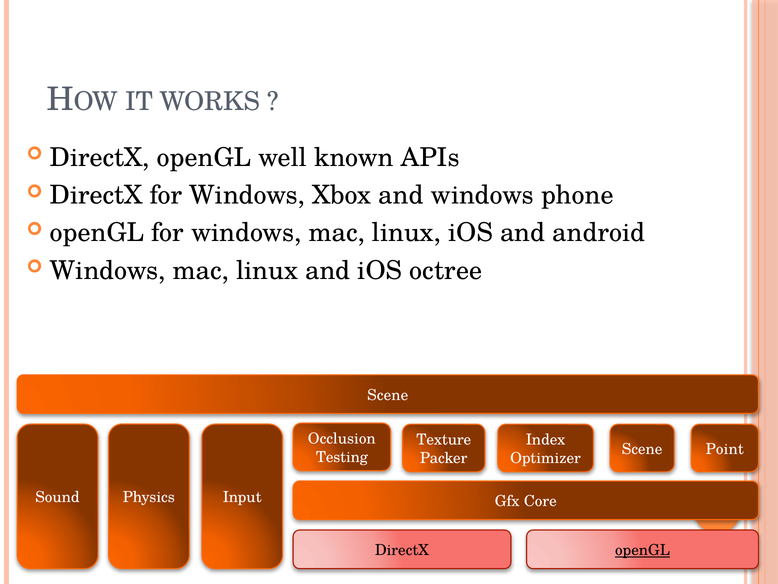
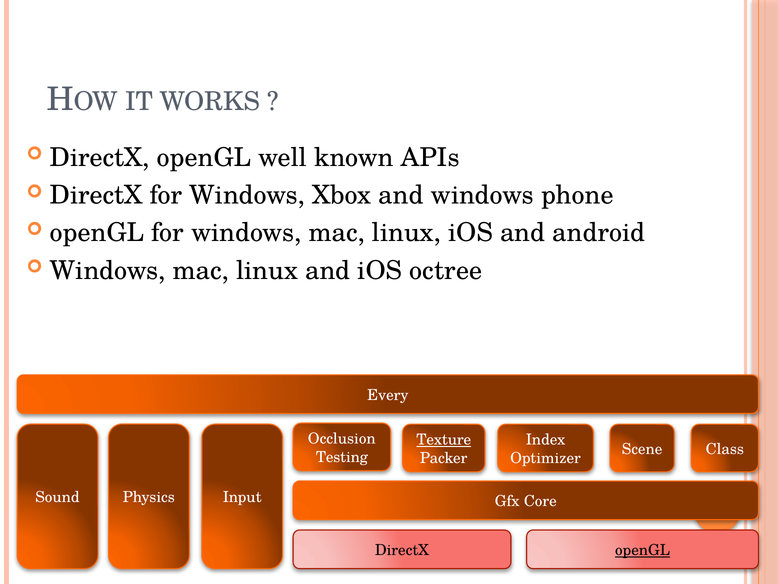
Scene at (388, 395): Scene -> Every
Texture underline: none -> present
Point: Point -> Class
